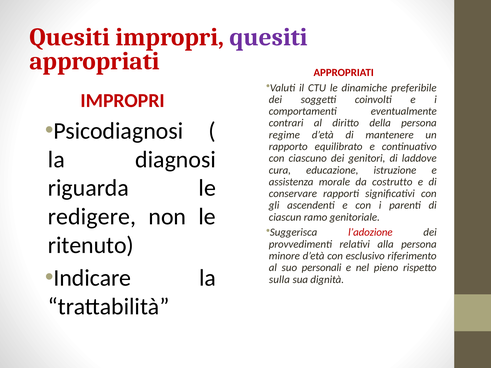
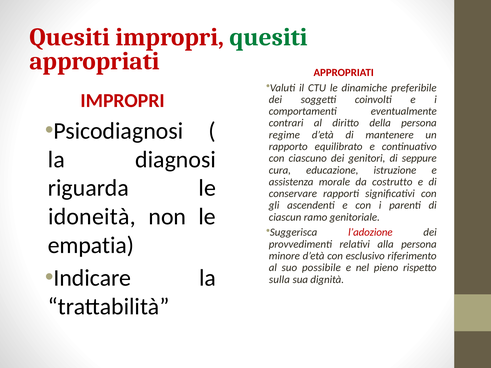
quesiti at (269, 37) colour: purple -> green
laddove: laddove -> seppure
redigere: redigere -> idoneità
ritenuto: ritenuto -> empatia
personali: personali -> possibile
